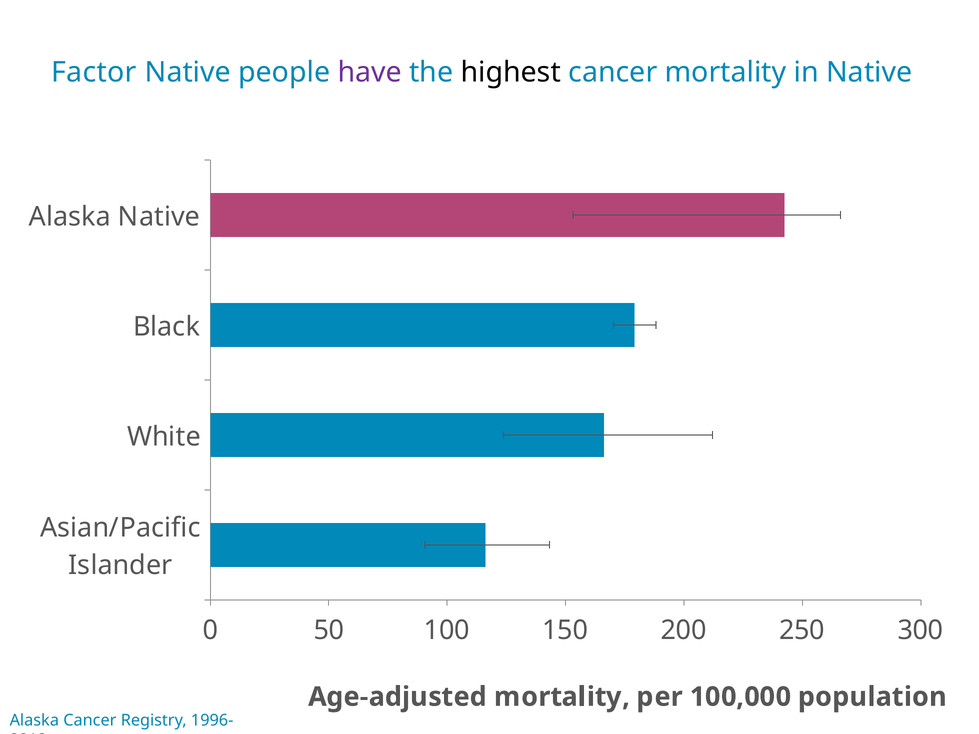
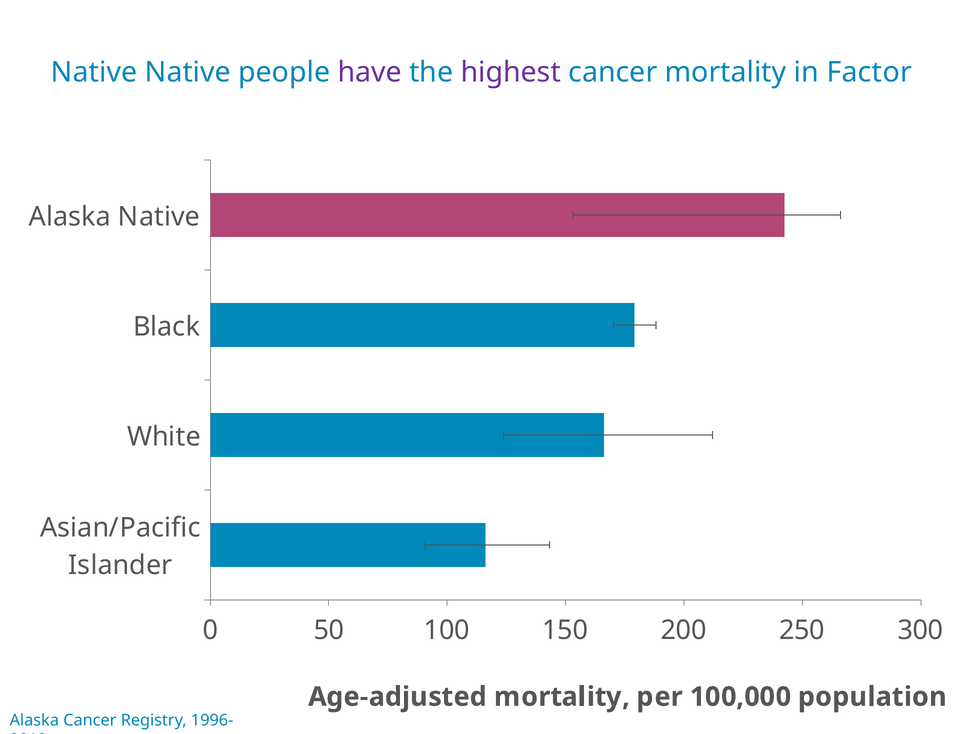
Factor at (94, 72): Factor -> Native
highest colour: black -> purple
in Native: Native -> Factor
